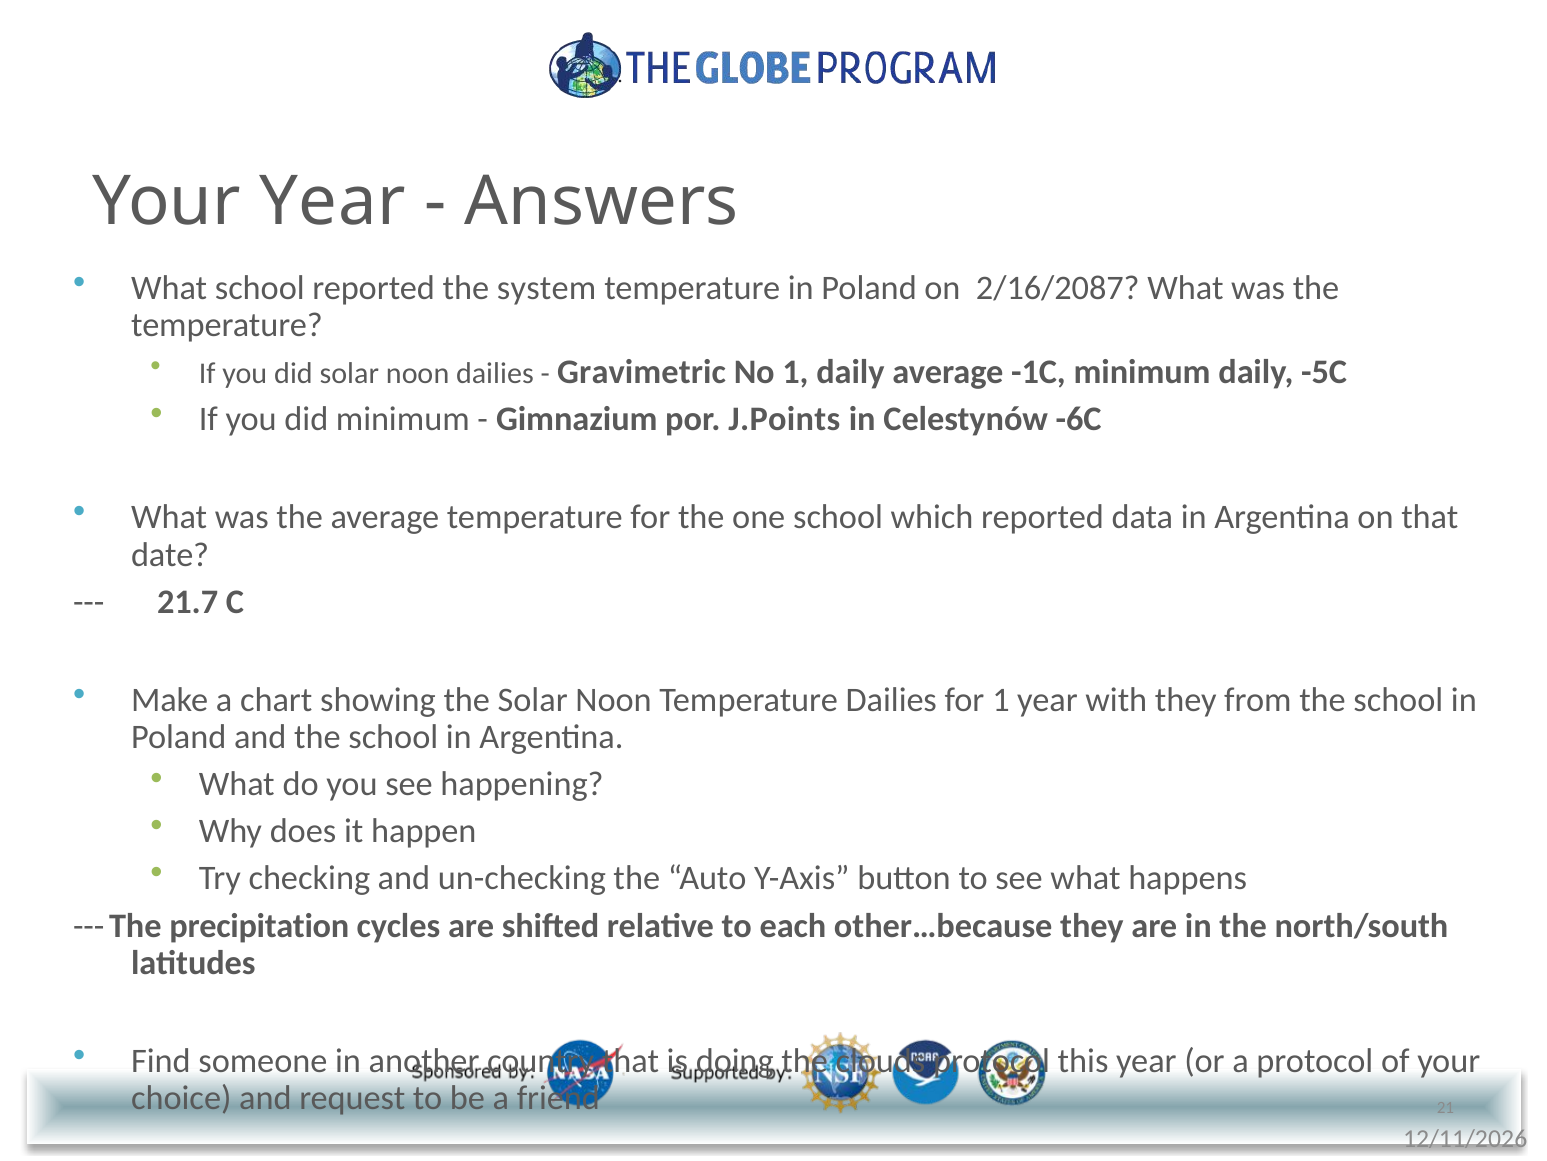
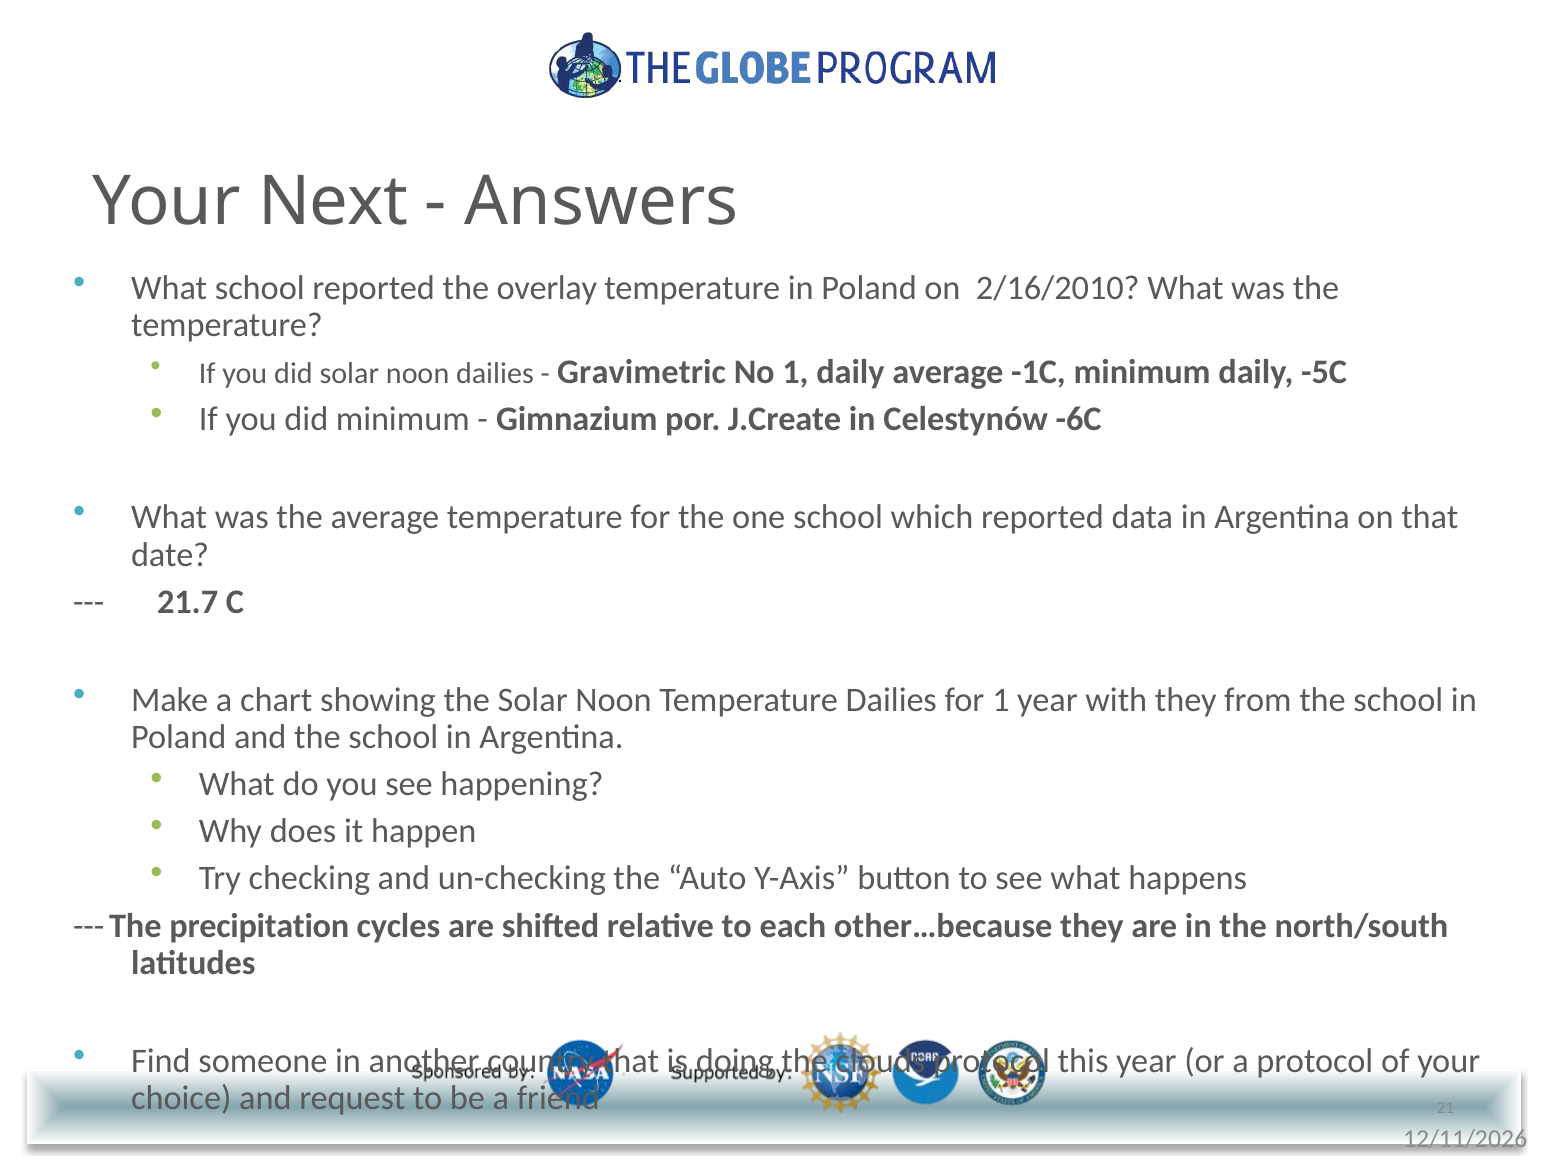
Your Year: Year -> Next
system: system -> overlay
2/16/2087: 2/16/2087 -> 2/16/2010
J.Points: J.Points -> J.Create
